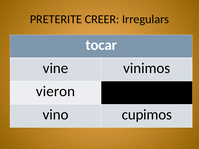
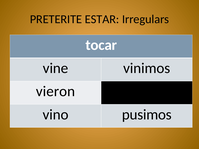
CREER: CREER -> ESTAR
cupimos: cupimos -> pusimos
